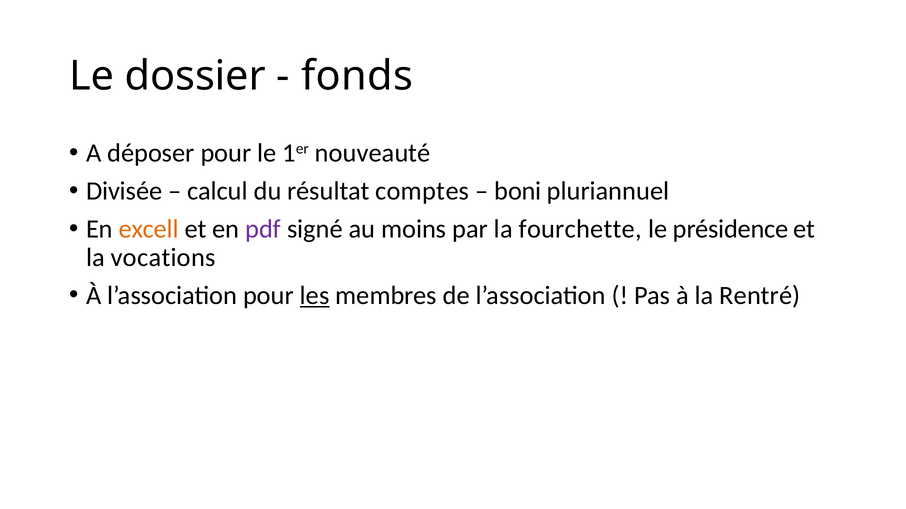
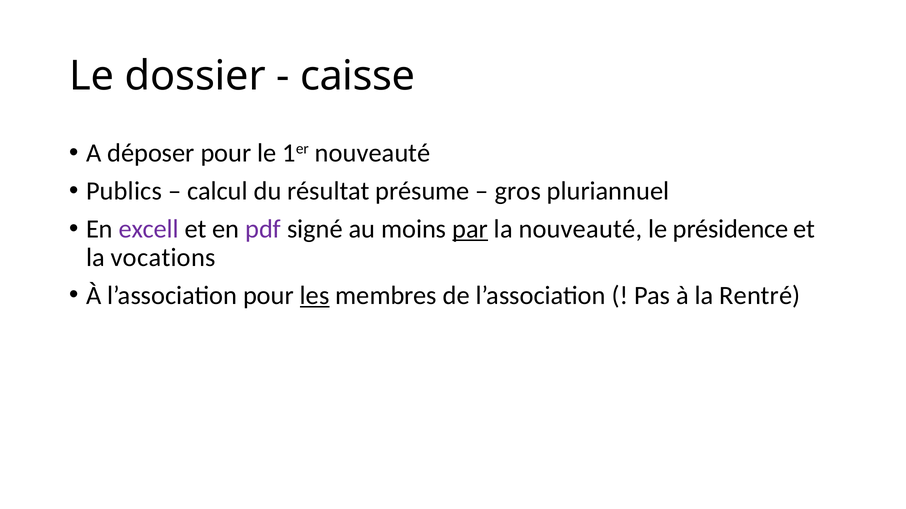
fonds: fonds -> caisse
Divisée: Divisée -> Publics
comptes: comptes -> présume
boni: boni -> gros
excell colour: orange -> purple
par underline: none -> present
la fourchette: fourchette -> nouveauté
